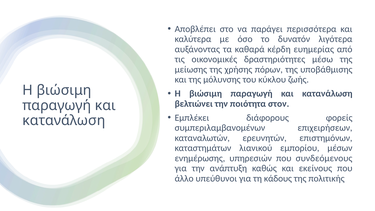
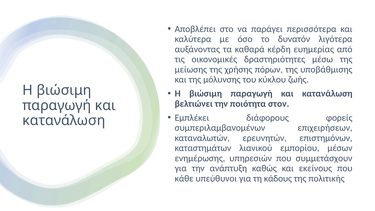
συνδεόμενους: συνδεόμενους -> συμμετάσχουν
άλλο: άλλο -> κάθε
